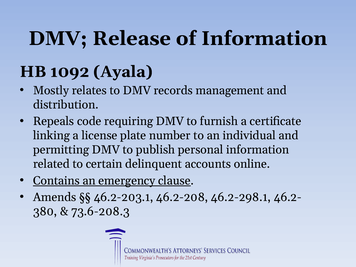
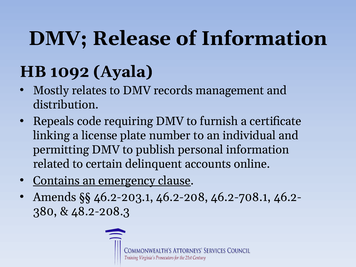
46.2-298.1: 46.2-298.1 -> 46.2-708.1
73.6-208.3: 73.6-208.3 -> 48.2-208.3
